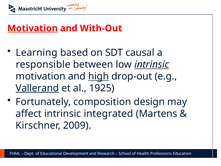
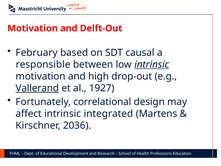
Motivation at (33, 28) underline: present -> none
With-Out: With-Out -> Delft-Out
Learning: Learning -> February
high underline: present -> none
1925: 1925 -> 1927
composition: composition -> correlational
2009: 2009 -> 2036
